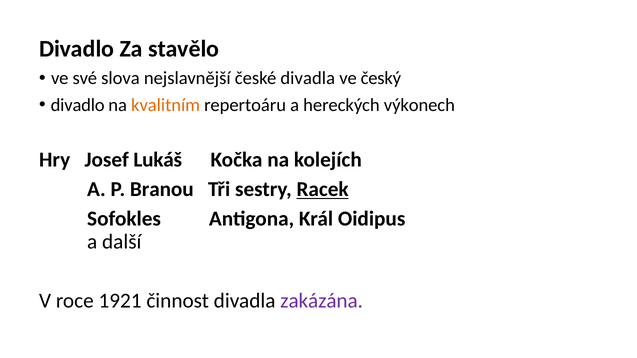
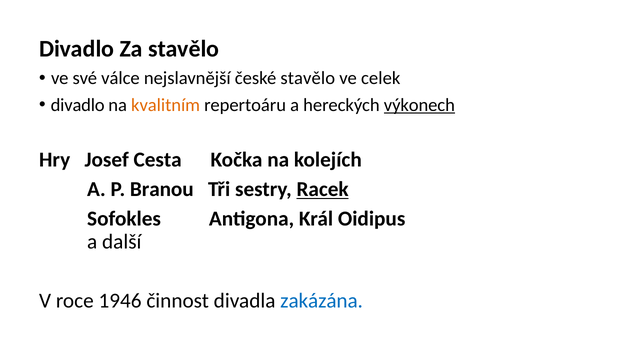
slova: slova -> válce
české divadla: divadla -> stavělo
český: český -> celek
výkonech underline: none -> present
Lukáš: Lukáš -> Cesta
1921: 1921 -> 1946
zakázána colour: purple -> blue
